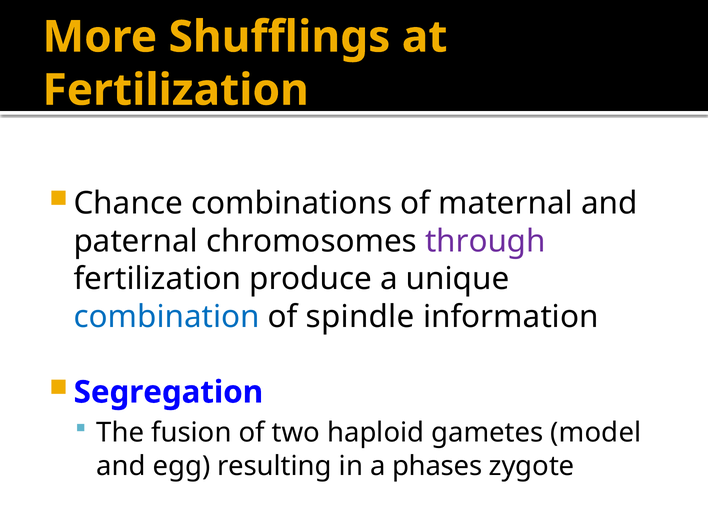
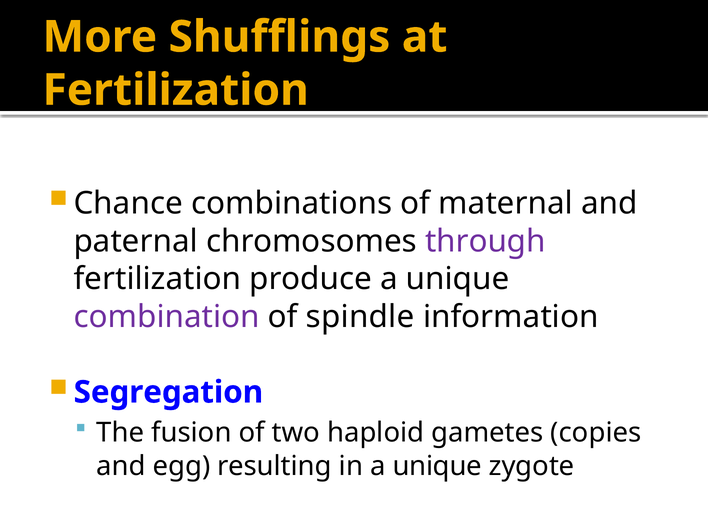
combination colour: blue -> purple
model: model -> copies
in a phases: phases -> unique
